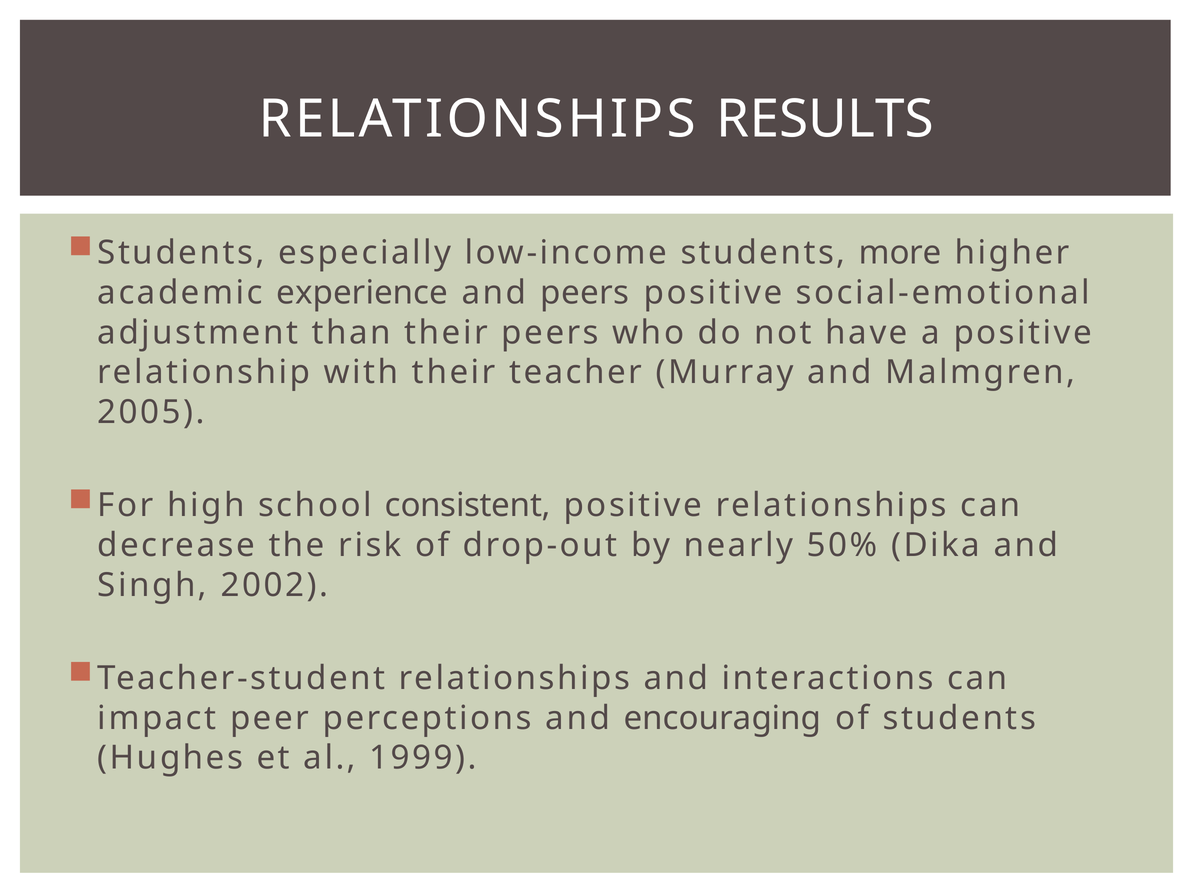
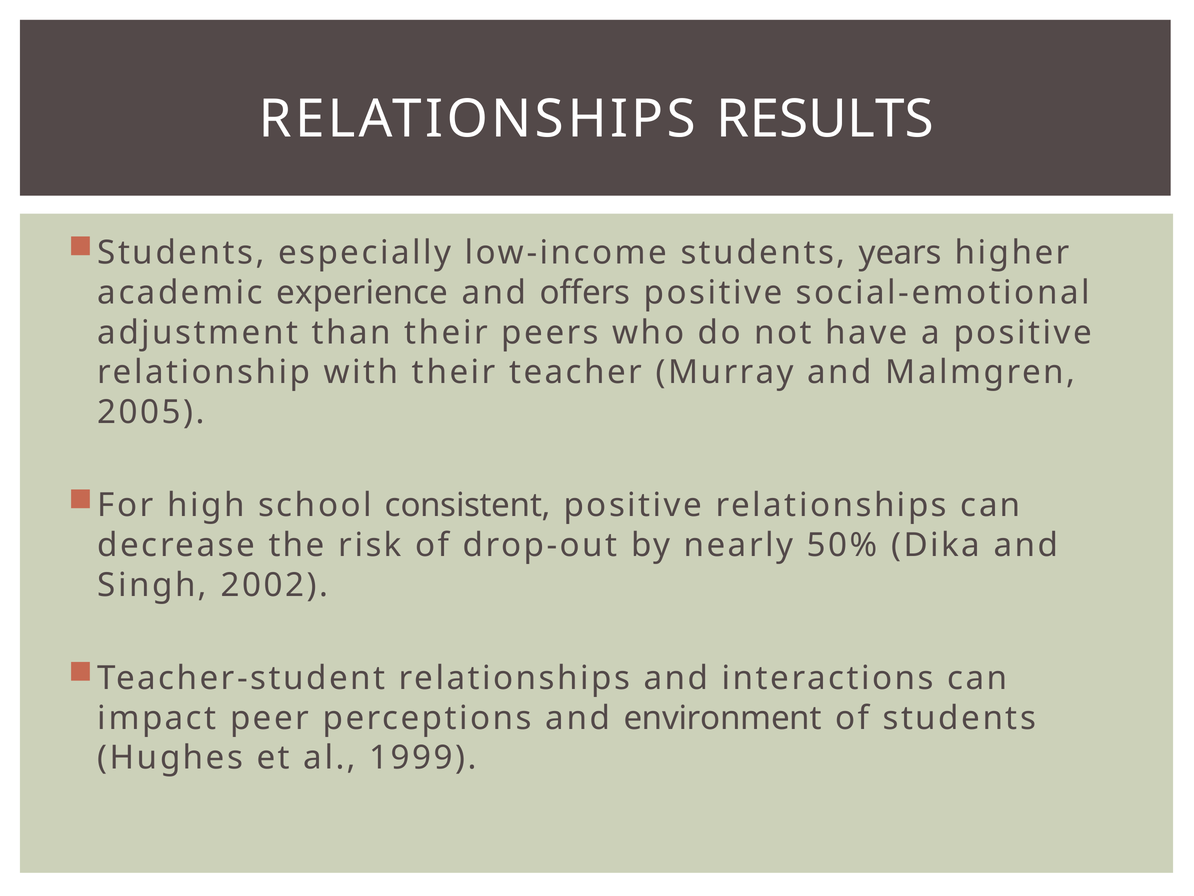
more: more -> years
and peers: peers -> offers
encouraging: encouraging -> environment
